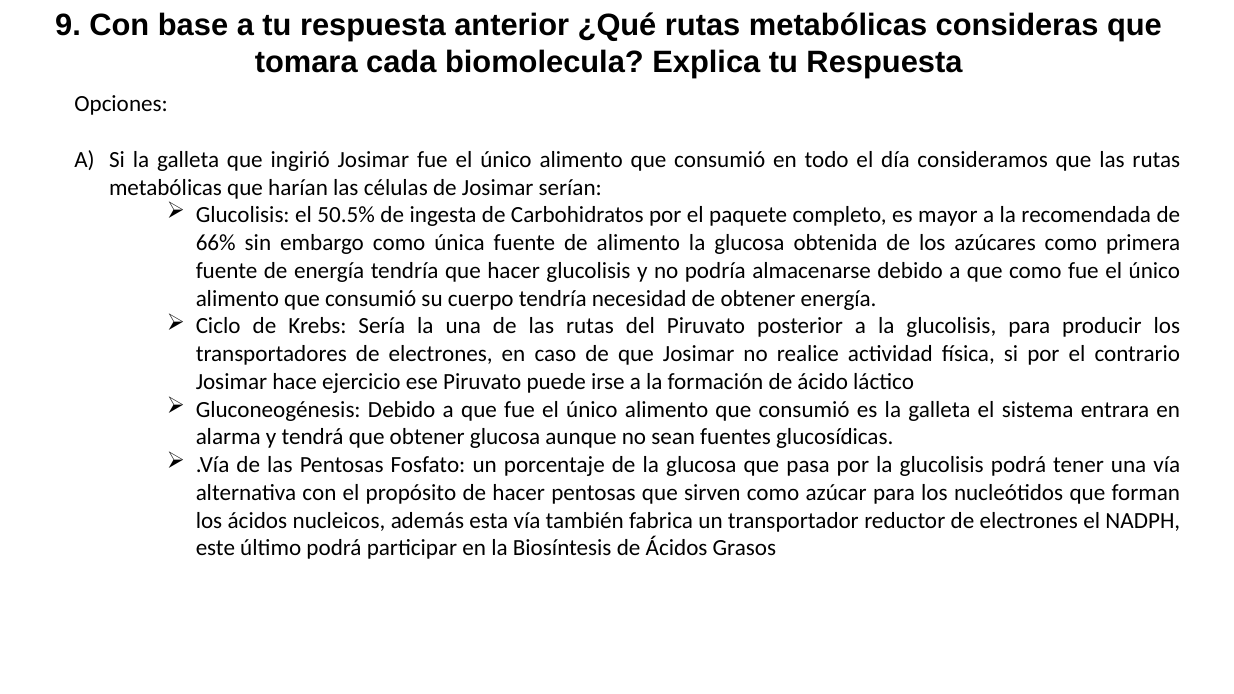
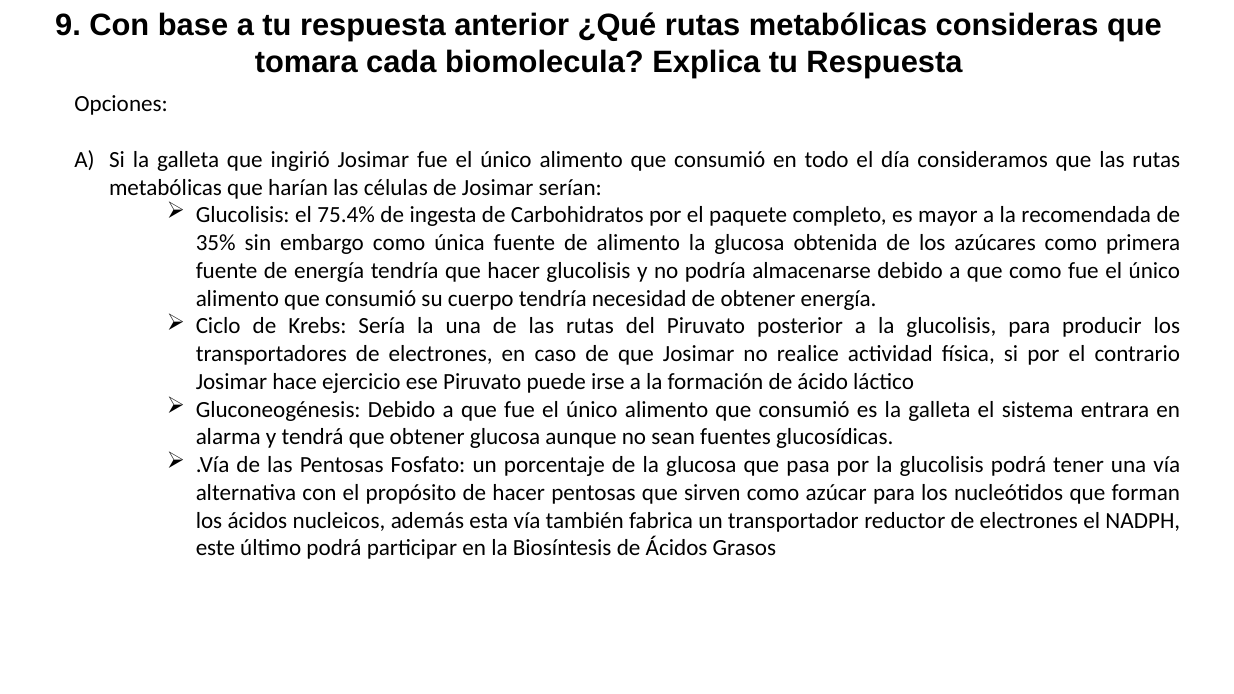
50.5%: 50.5% -> 75.4%
66%: 66% -> 35%
